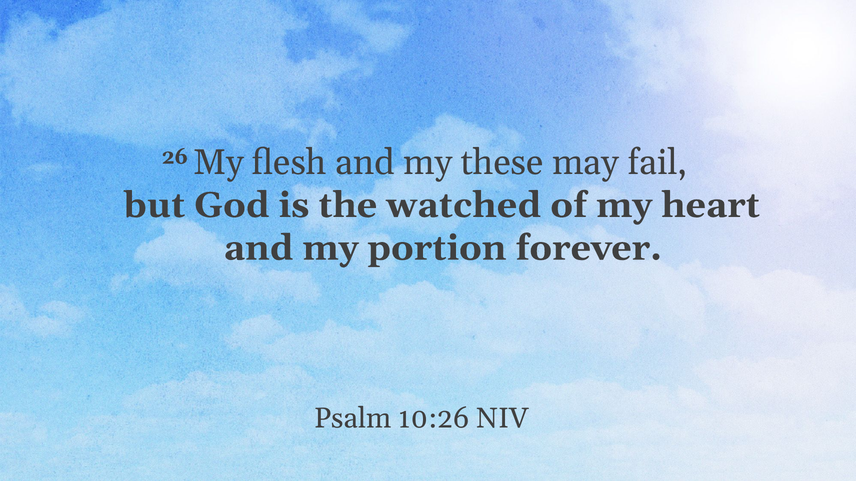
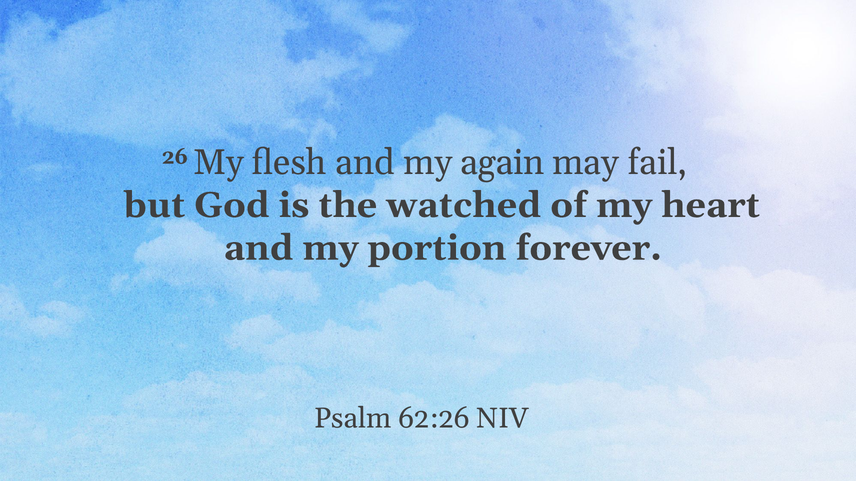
these: these -> again
10:26: 10:26 -> 62:26
